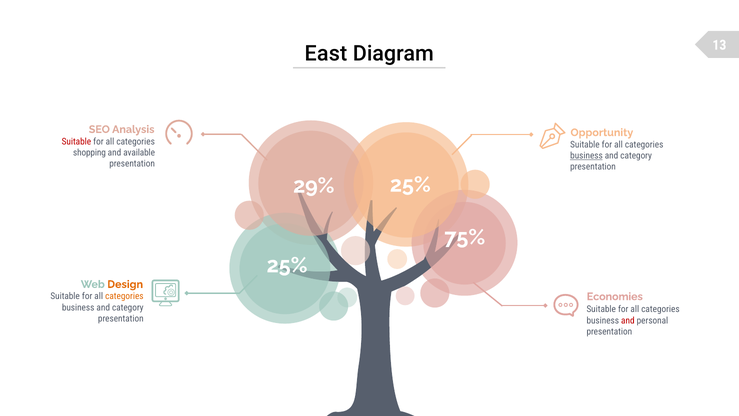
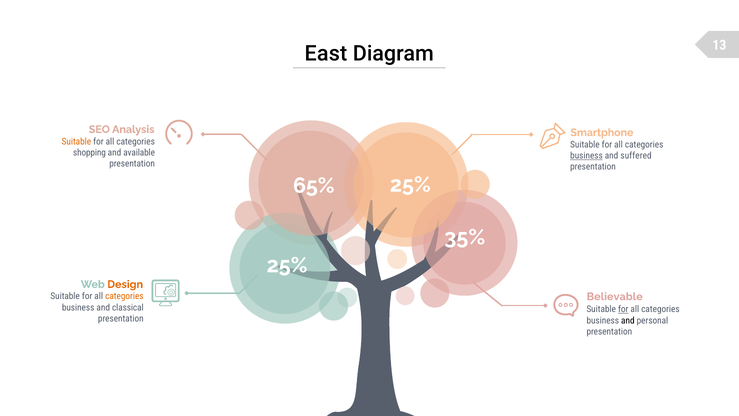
Opportunity: Opportunity -> Smartphone
Suitable at (76, 141) colour: red -> orange
category at (636, 156): category -> suffered
29%: 29% -> 65%
75%: 75% -> 35%
Economies: Economies -> Believable
category at (128, 307): category -> classical
for at (623, 309) underline: none -> present
and at (628, 320) colour: red -> black
